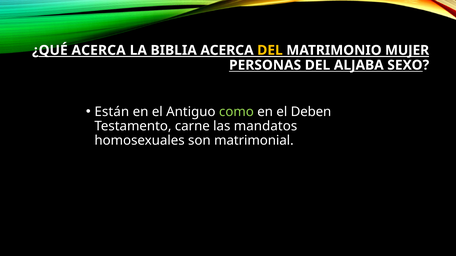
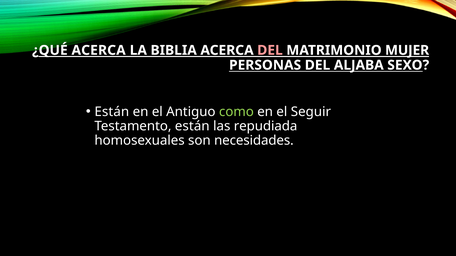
DEL at (270, 50) colour: yellow -> pink
Deben: Deben -> Seguir
Testamento carne: carne -> están
mandatos: mandatos -> repudiada
matrimonial: matrimonial -> necesidades
